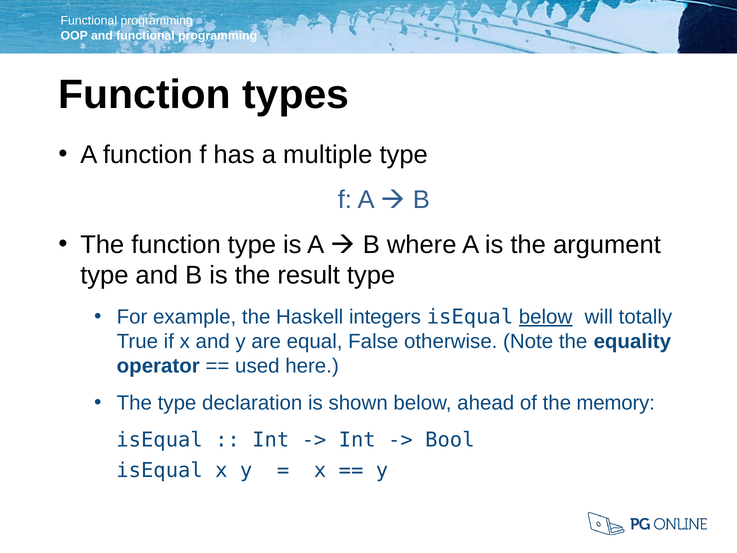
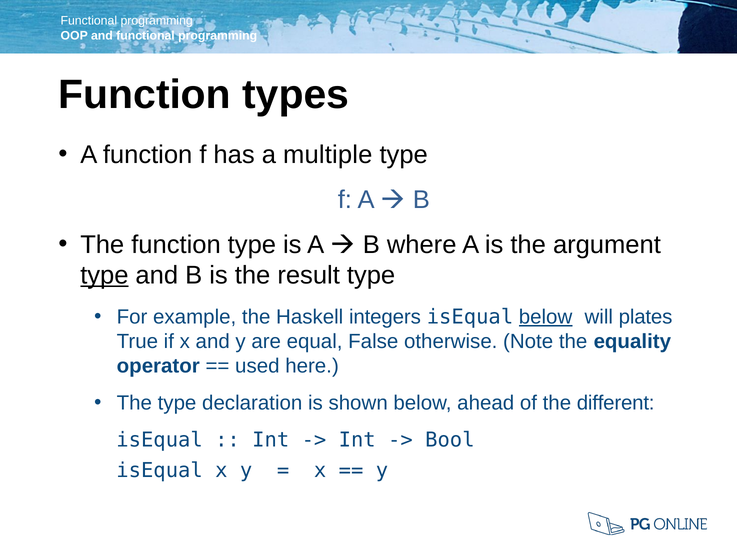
type at (104, 275) underline: none -> present
totally: totally -> plates
memory: memory -> different
